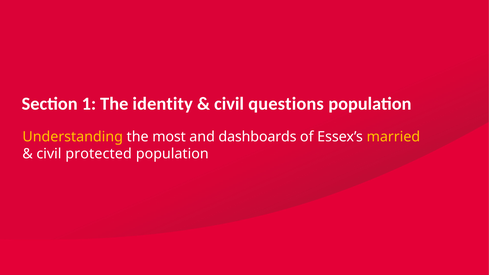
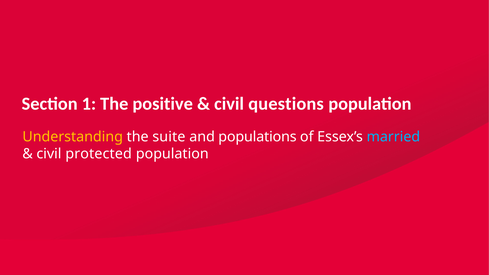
identity: identity -> positive
most: most -> suite
dashboards: dashboards -> populations
married colour: yellow -> light blue
